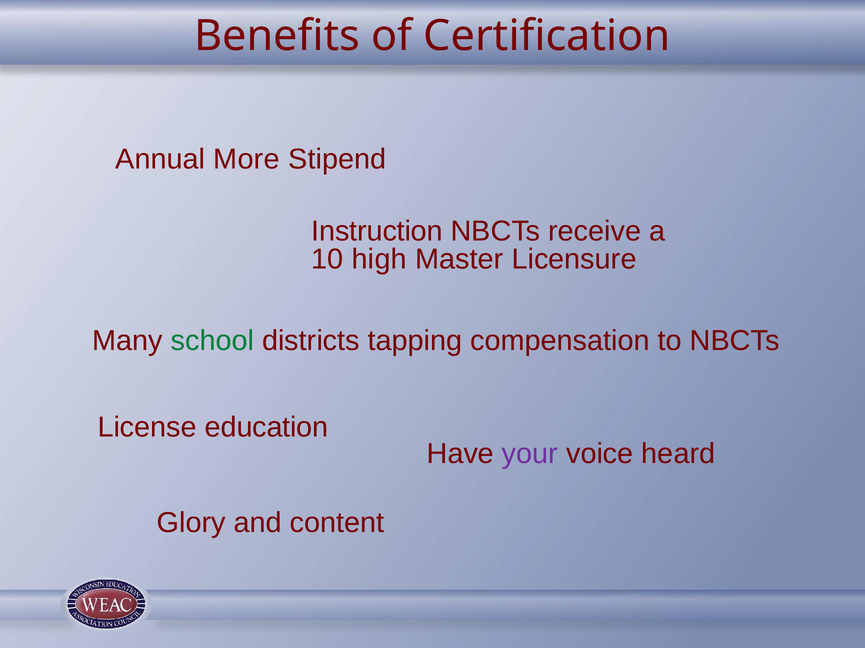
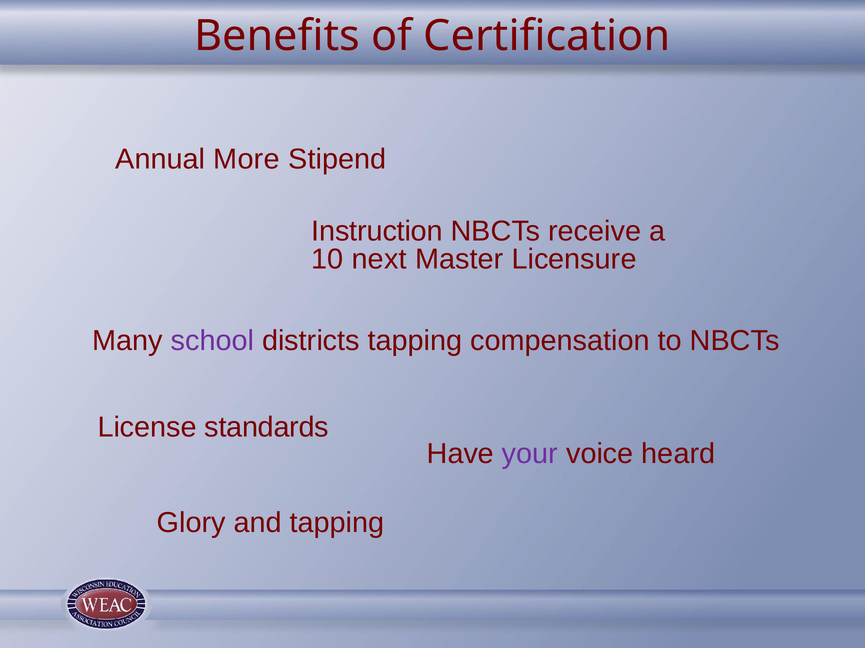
high: high -> next
school colour: green -> purple
education: education -> standards
and content: content -> tapping
